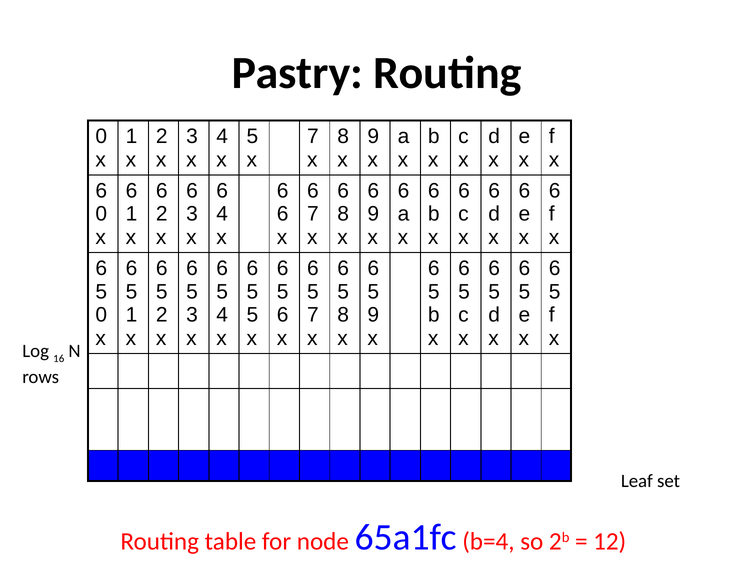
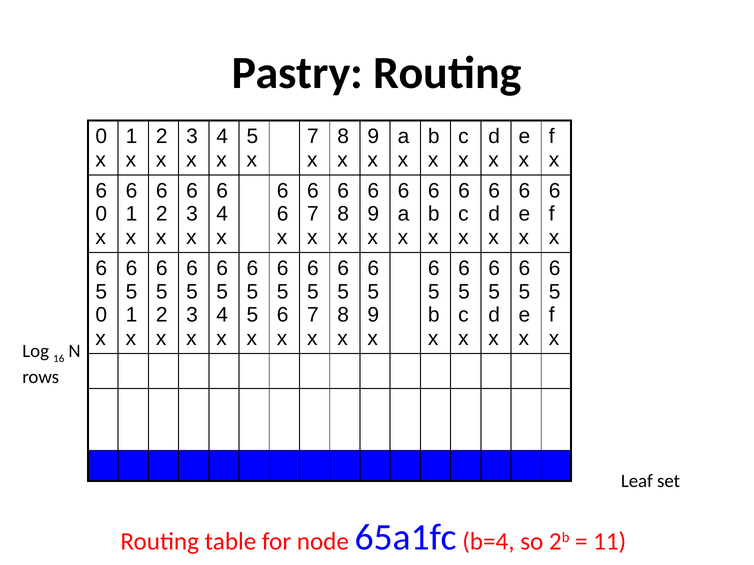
12: 12 -> 11
